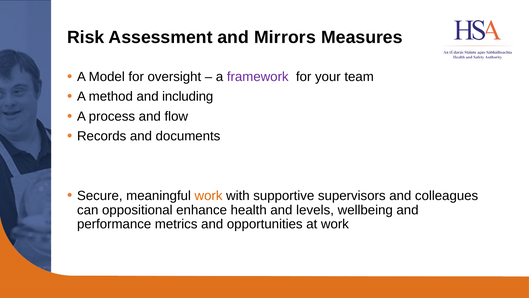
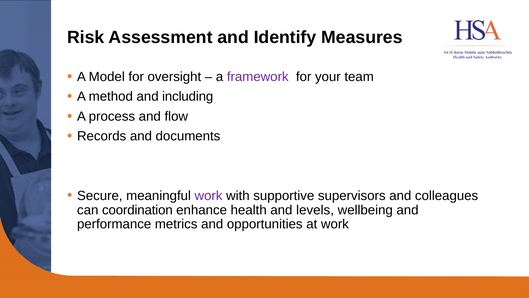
Mirrors: Mirrors -> Identify
work at (209, 195) colour: orange -> purple
oppositional: oppositional -> coordination
